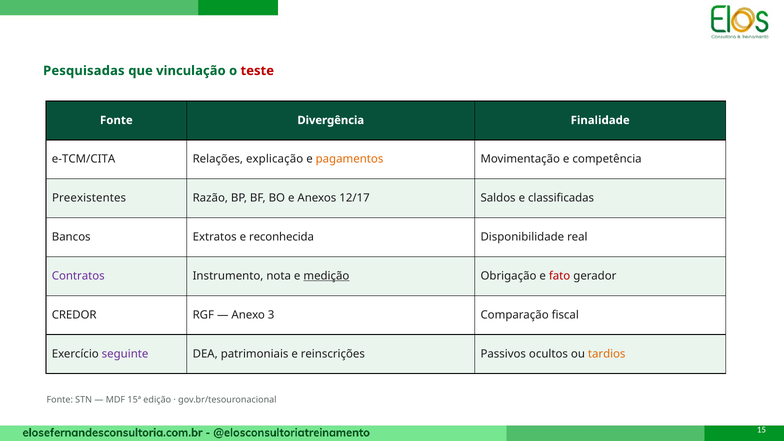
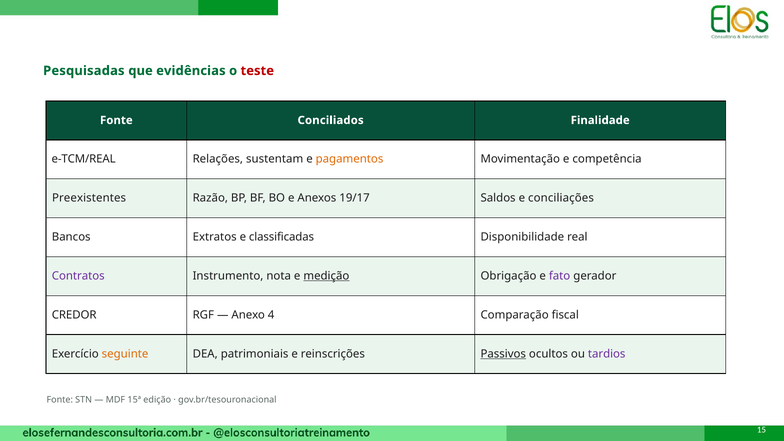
vinculação: vinculação -> evidências
Divergência: Divergência -> Conciliados
e-TCM/CITA: e-TCM/CITA -> e-TCM/REAL
explicação: explicação -> sustentam
12/17: 12/17 -> 19/17
classificadas: classificadas -> conciliações
reconhecida: reconhecida -> classificadas
fato colour: red -> purple
3: 3 -> 4
seguinte colour: purple -> orange
Passivos underline: none -> present
tardios colour: orange -> purple
